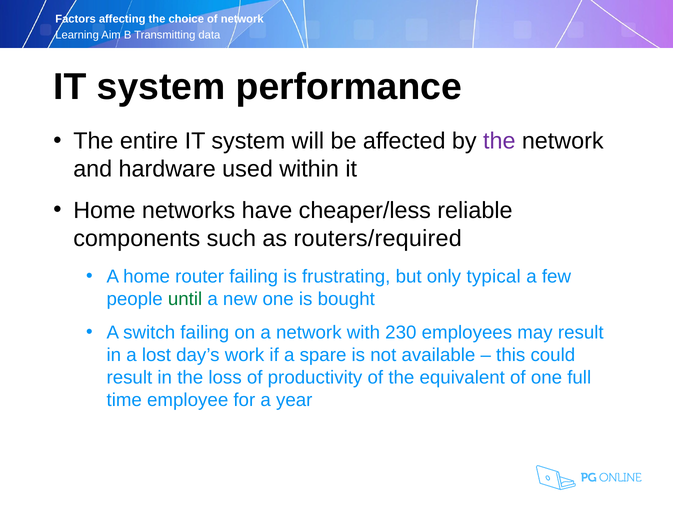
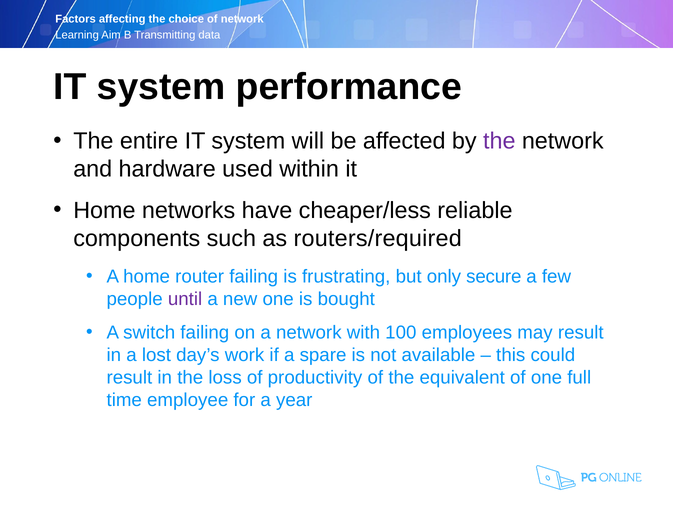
typical: typical -> secure
until colour: green -> purple
230: 230 -> 100
